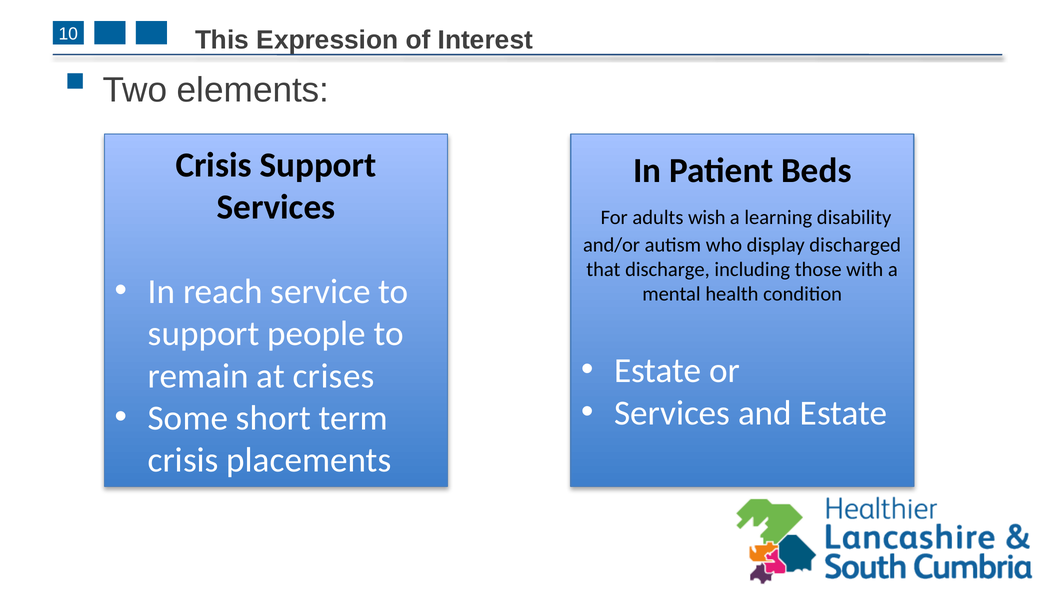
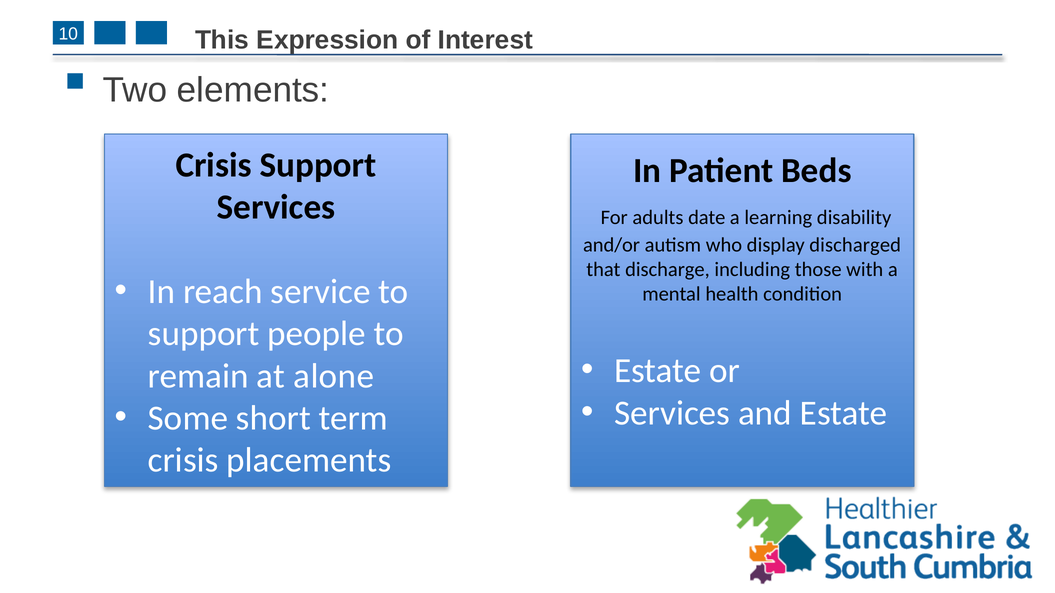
wish: wish -> date
crises: crises -> alone
